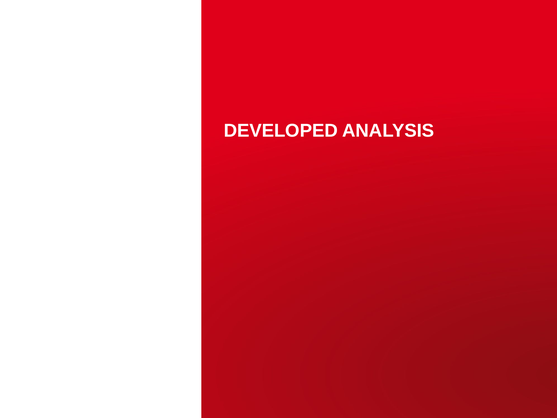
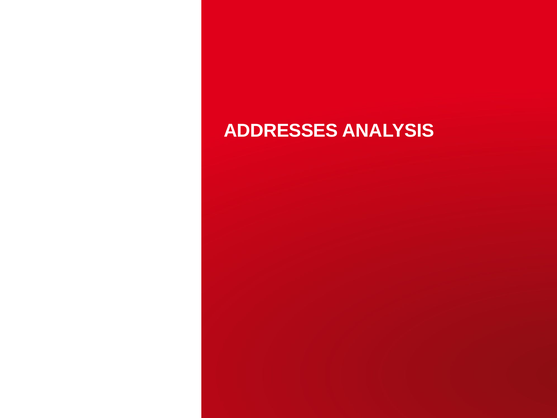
DEVELOPED: DEVELOPED -> ADDRESSES
